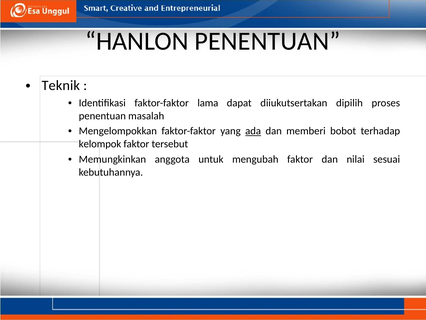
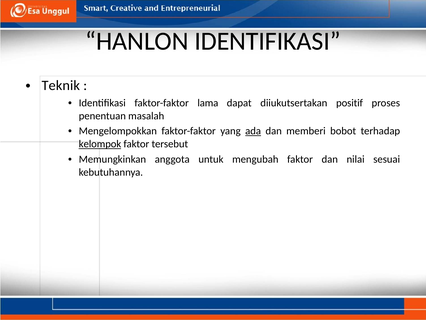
HANLON PENENTUAN: PENENTUAN -> IDENTIFIKASI
dipilih: dipilih -> positif
kelompok underline: none -> present
